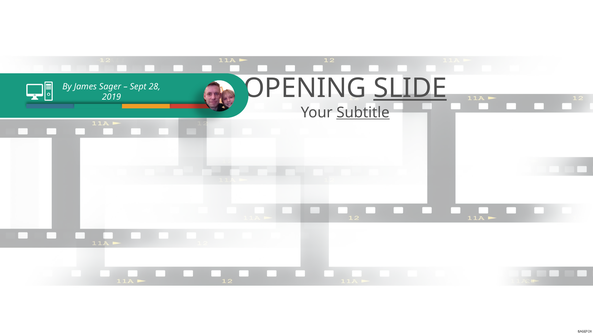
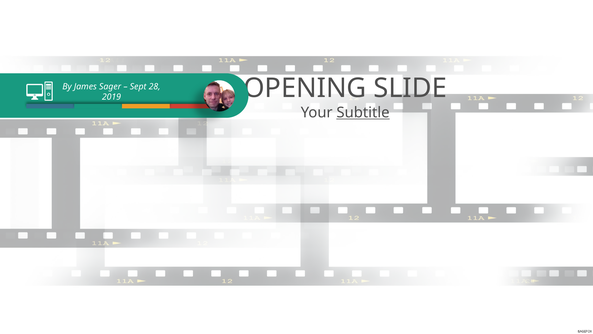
SLIDE underline: present -> none
